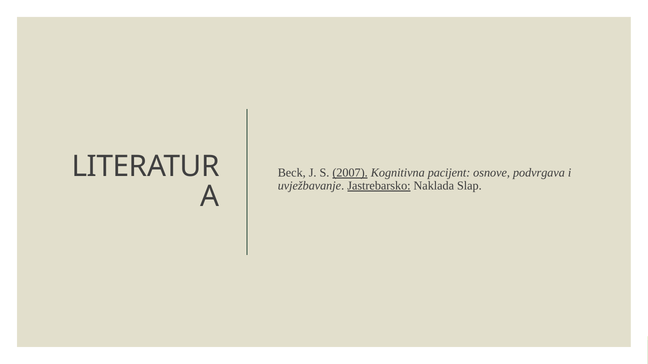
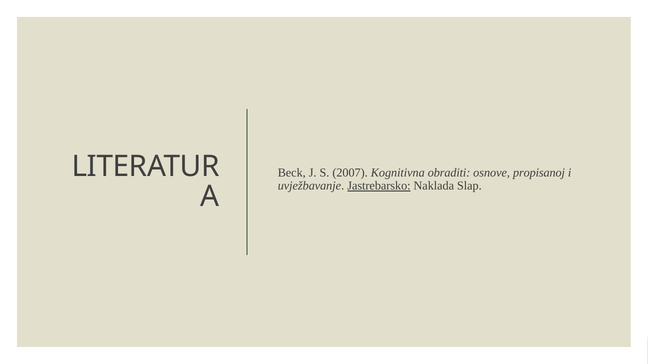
2007 underline: present -> none
pacijent: pacijent -> obraditi
podvrgava: podvrgava -> propisanoj
